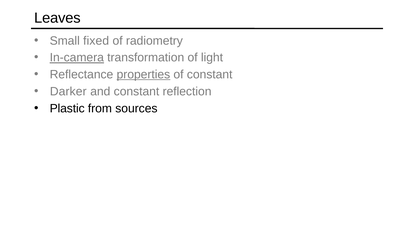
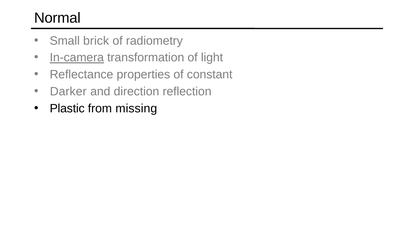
Leaves: Leaves -> Normal
fixed: fixed -> brick
properties underline: present -> none
and constant: constant -> direction
sources: sources -> missing
